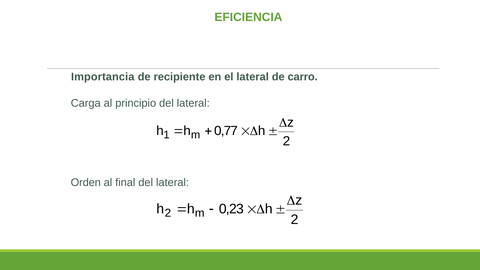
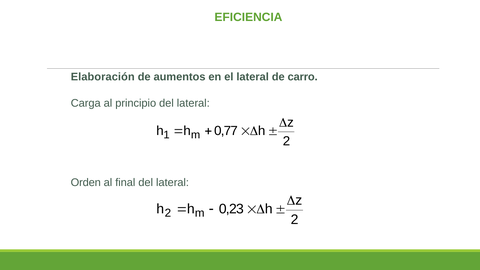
Importancia: Importancia -> Elaboración
recipiente: recipiente -> aumentos
